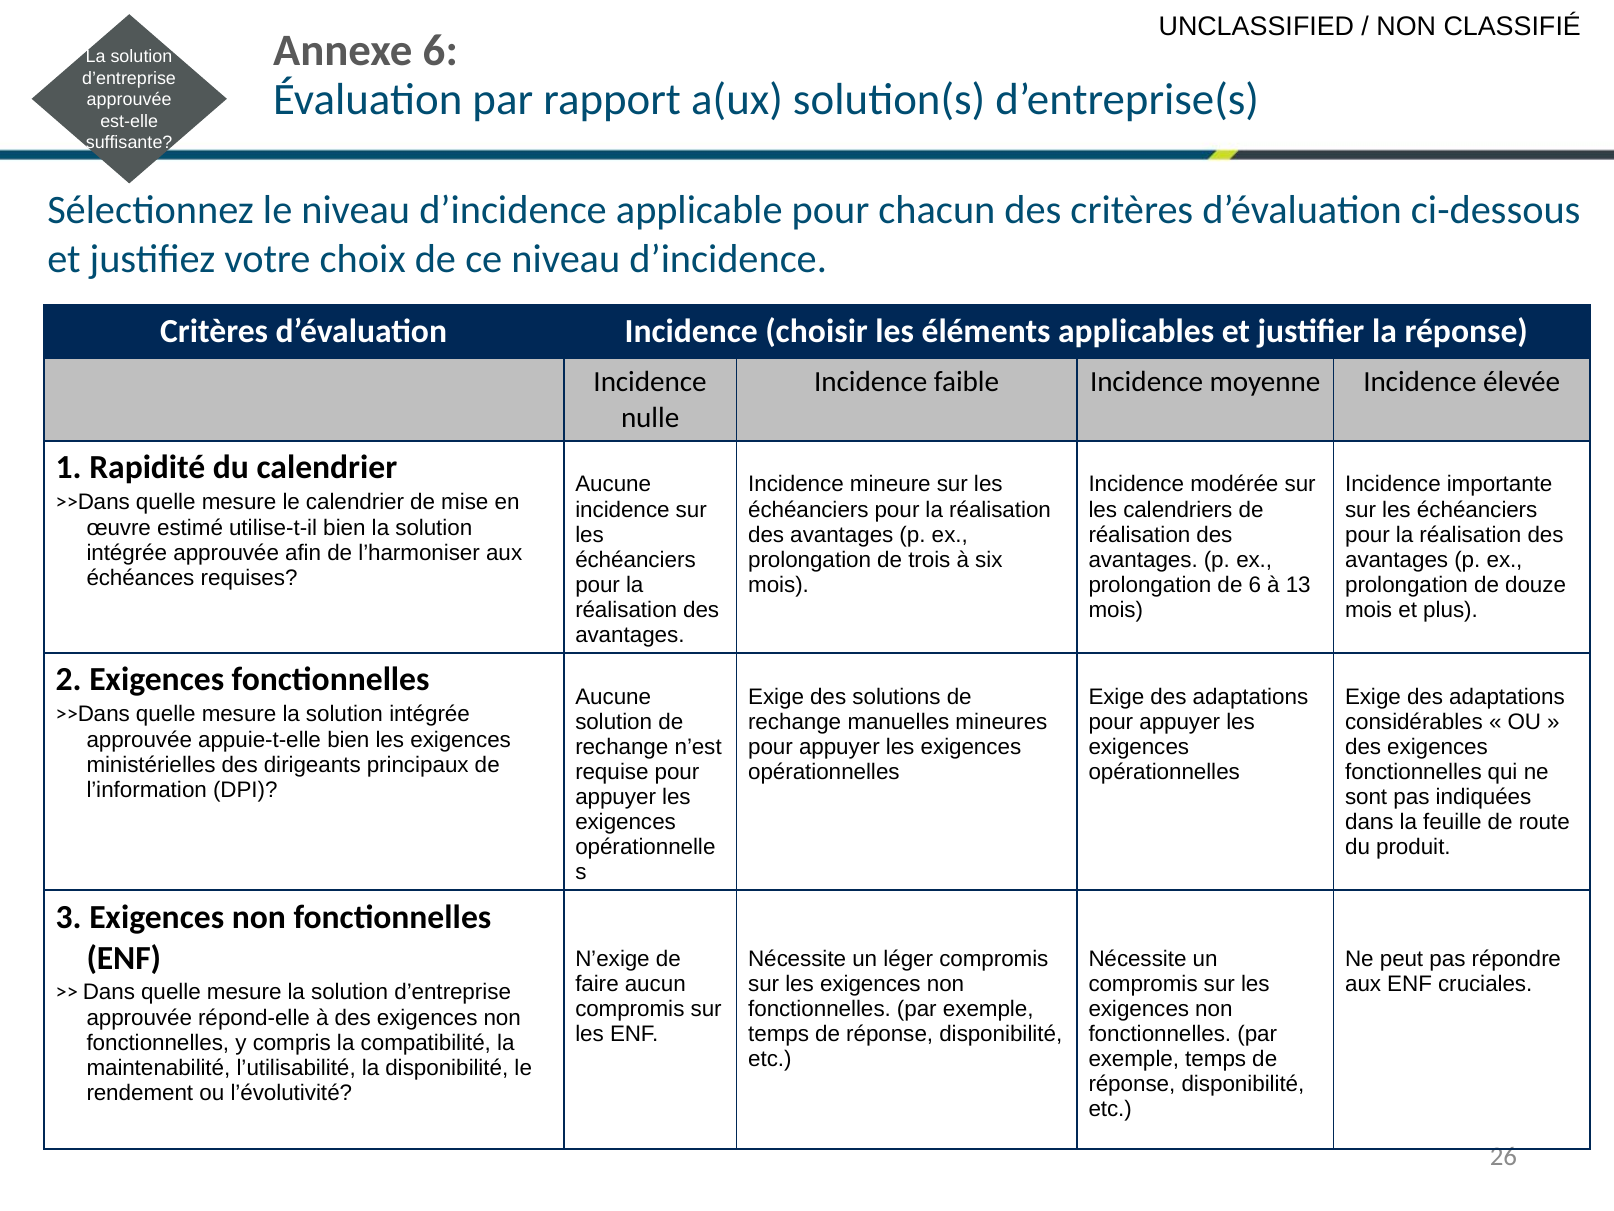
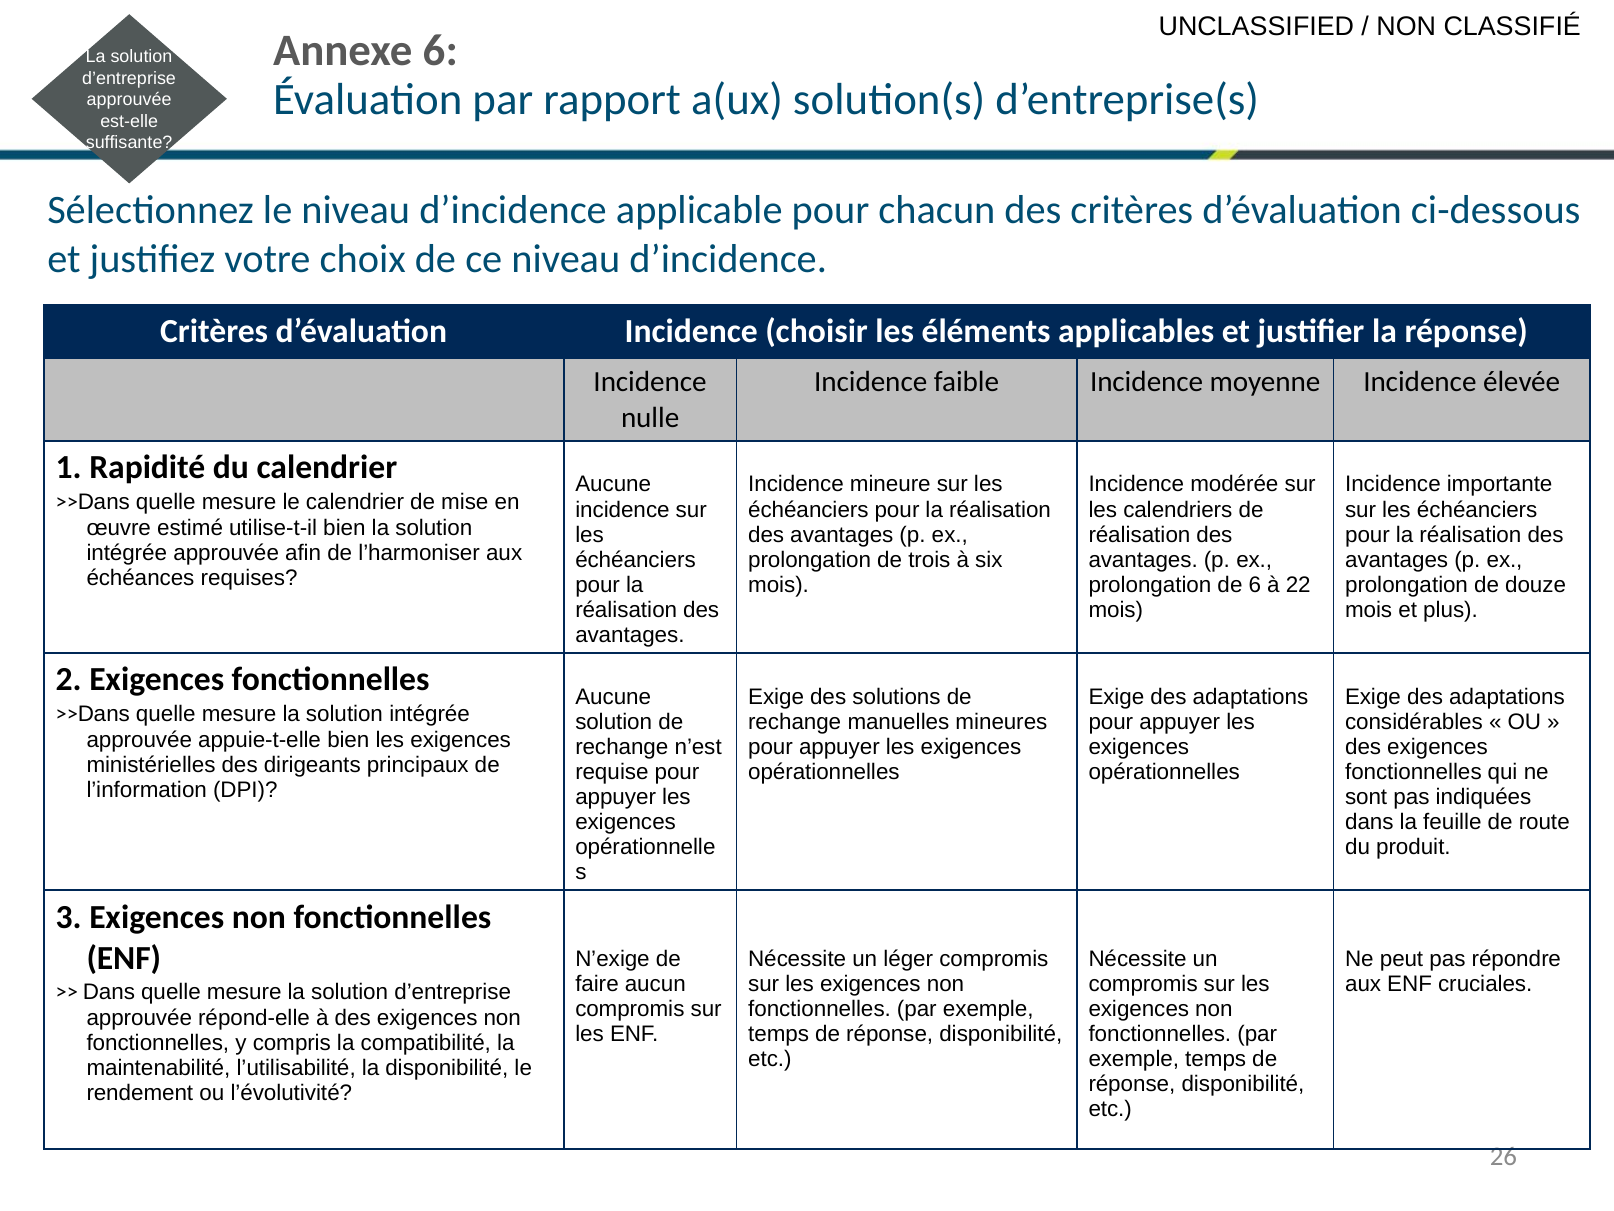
13: 13 -> 22
